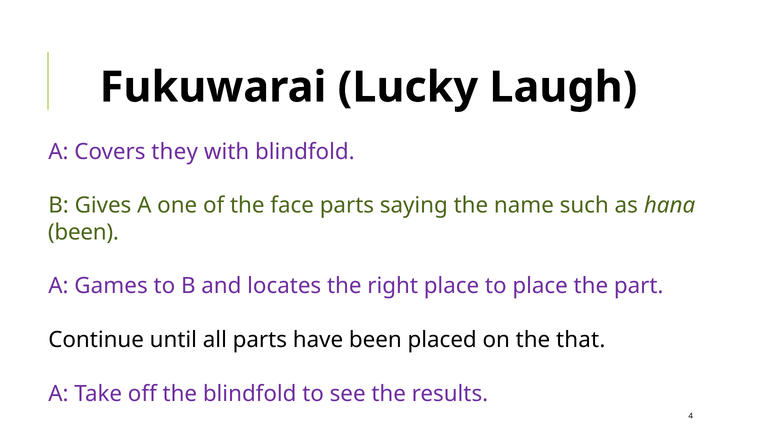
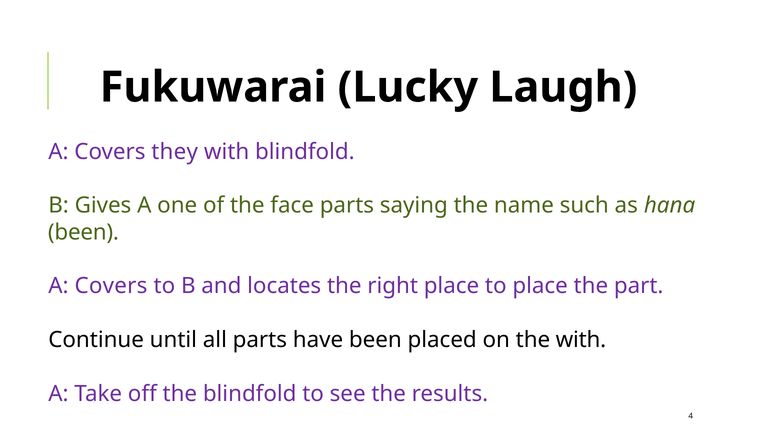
Games at (111, 286): Games -> Covers
the that: that -> with
